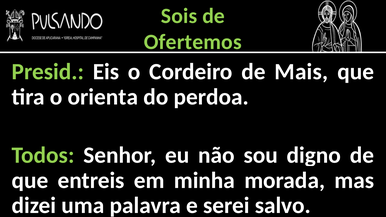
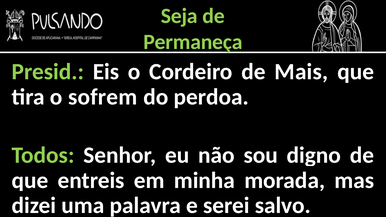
Sois: Sois -> Seja
Ofertemos: Ofertemos -> Permaneça
orienta: orienta -> sofrem
